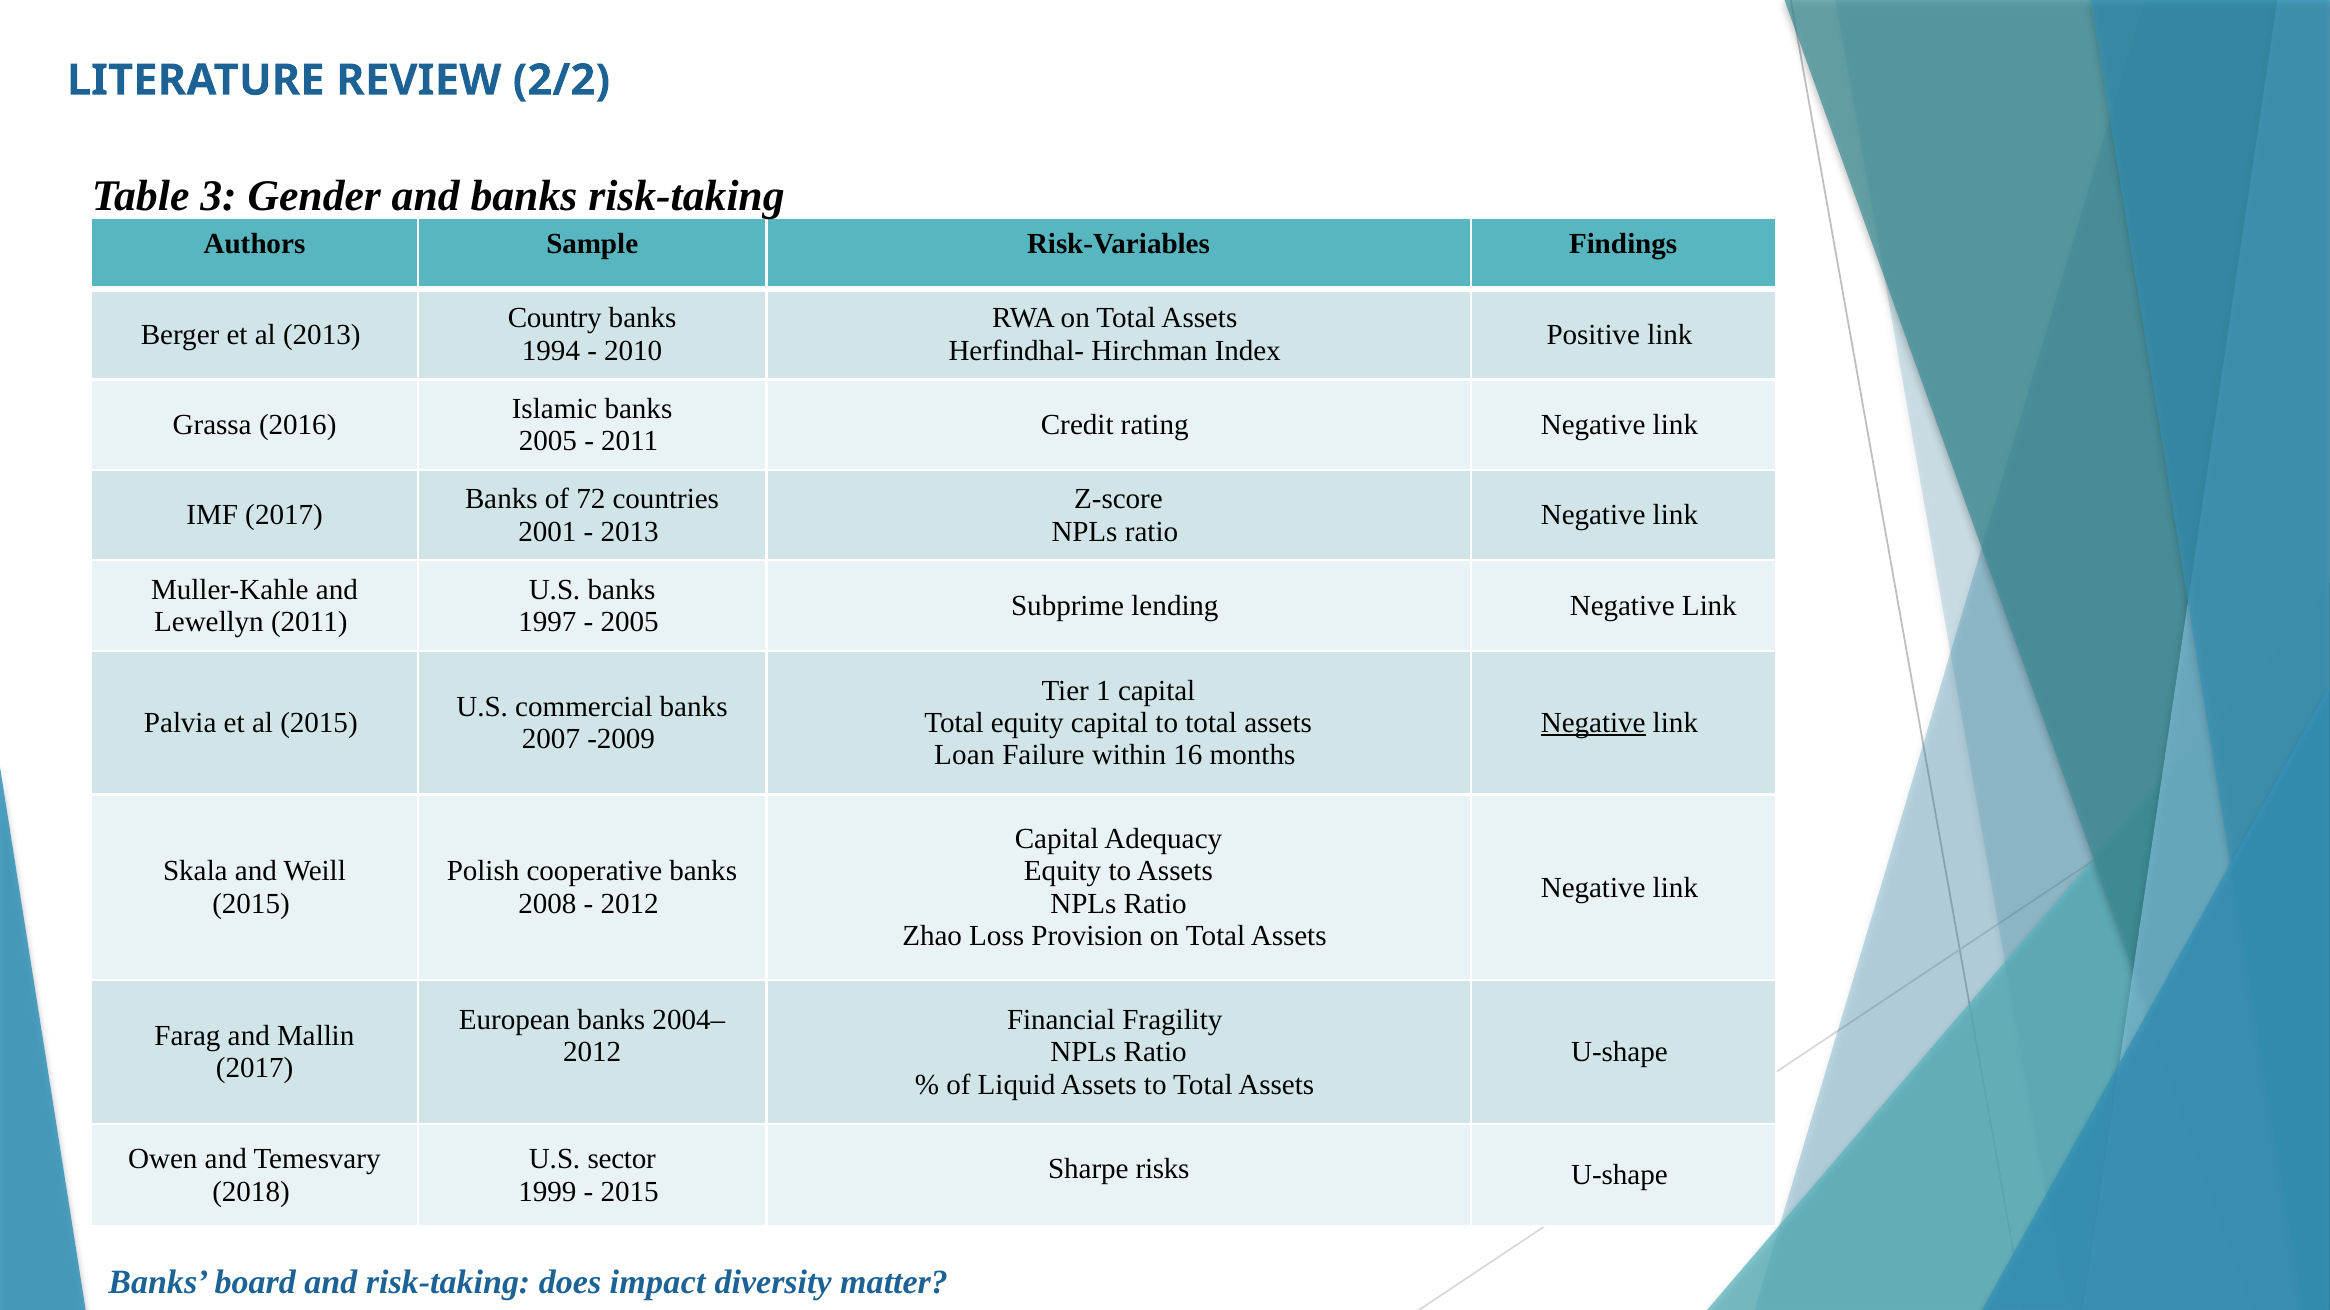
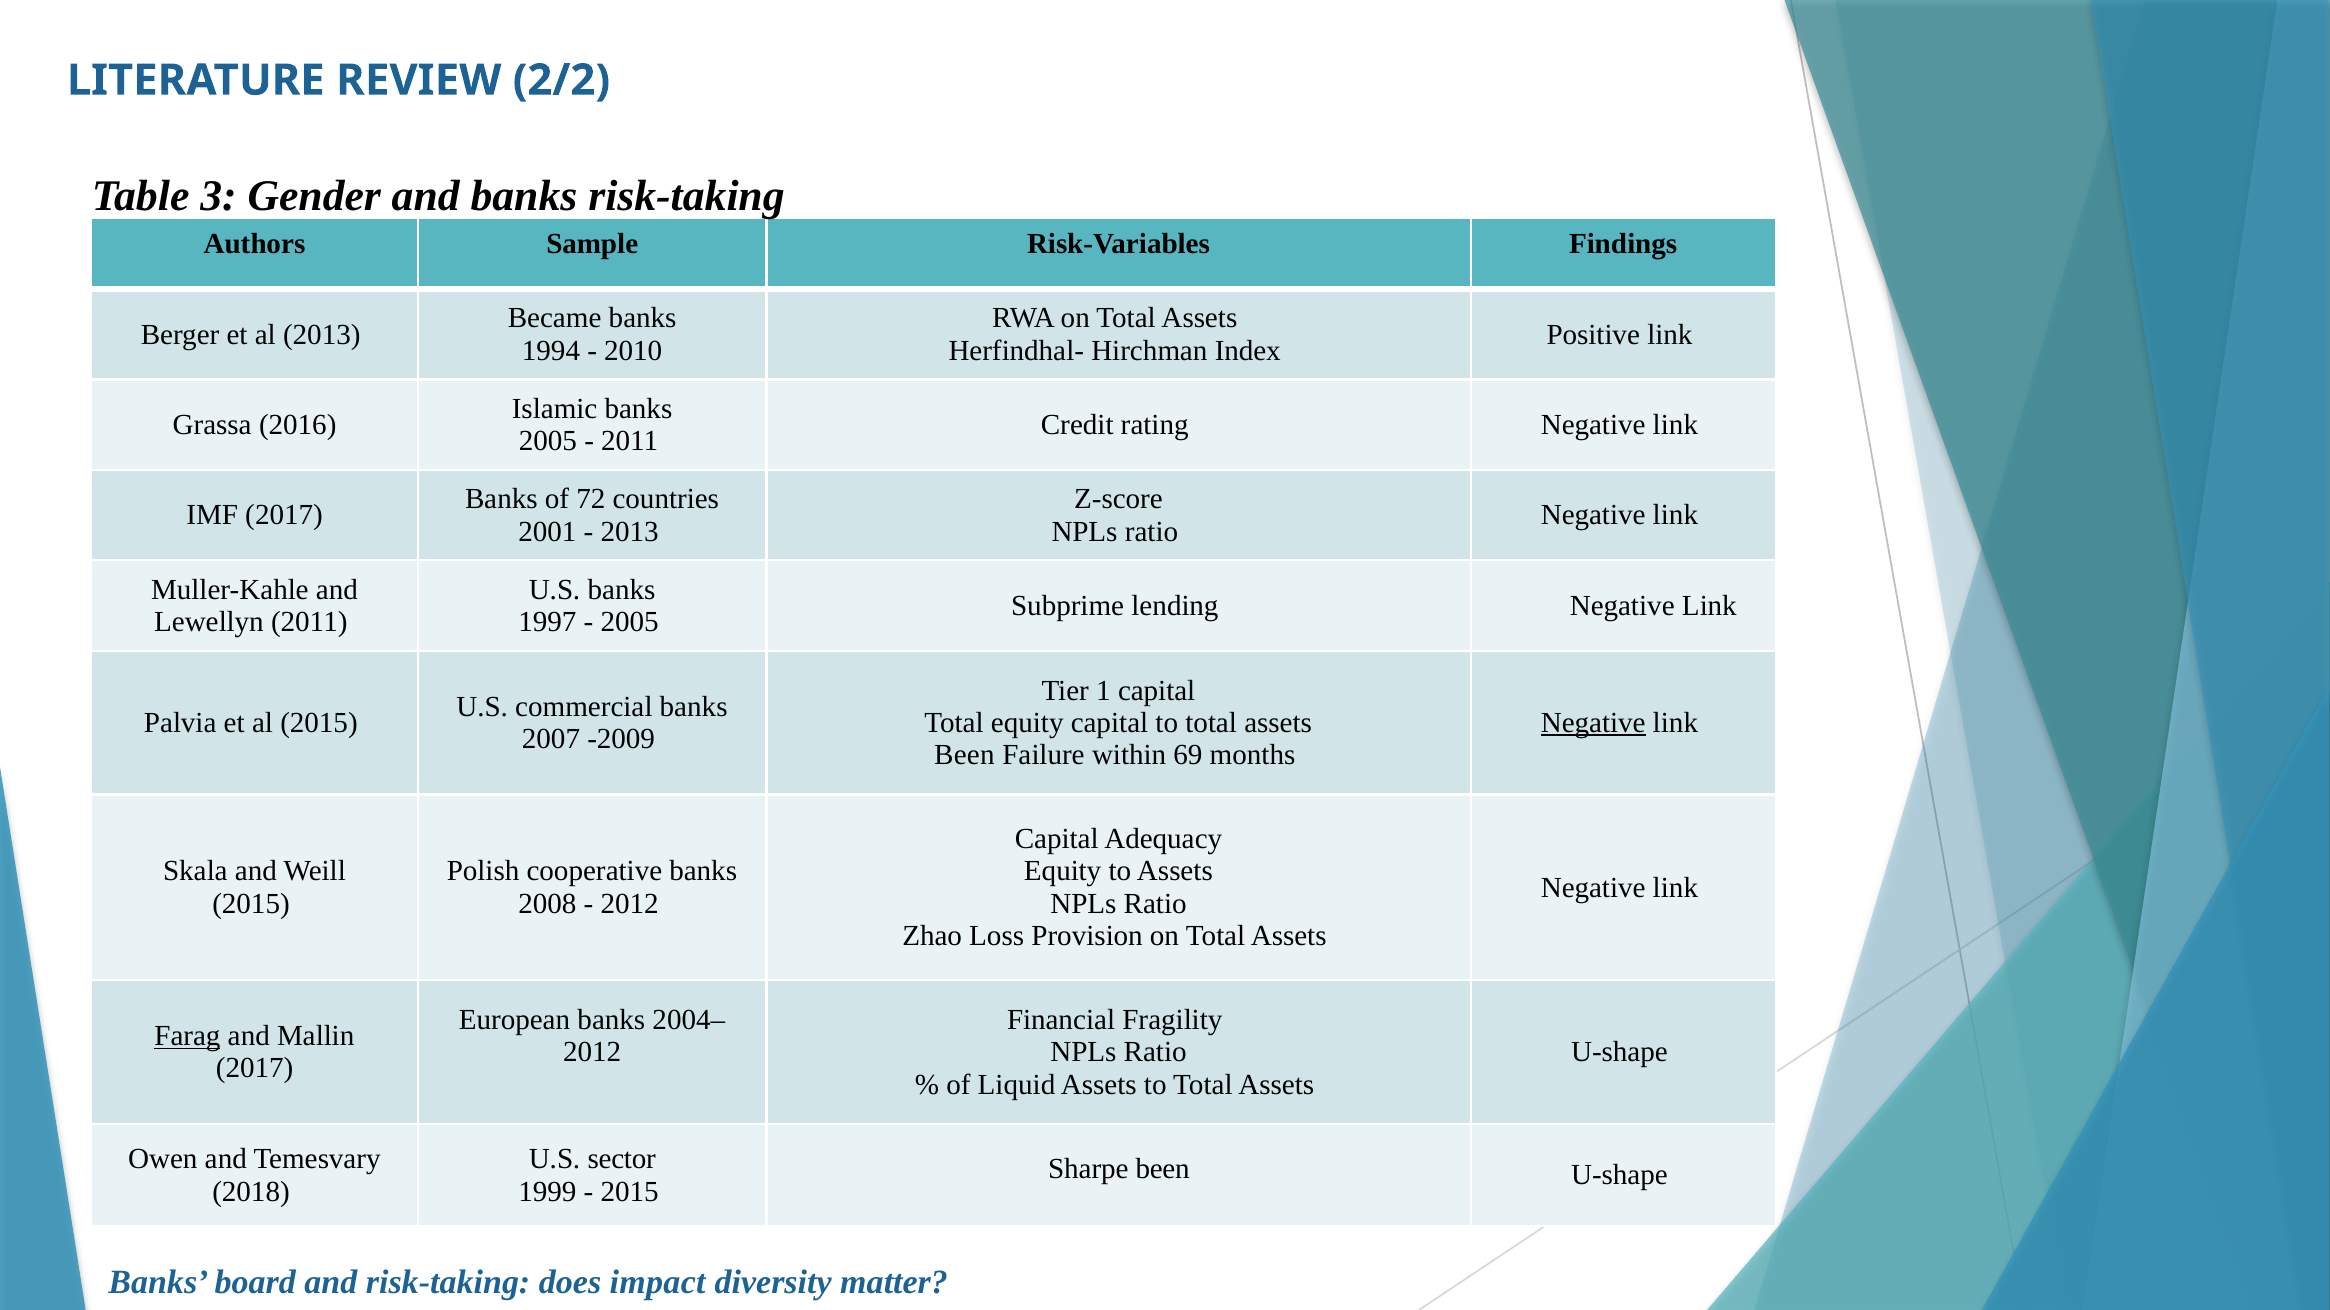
Country: Country -> Became
Loan at (964, 756): Loan -> Been
16: 16 -> 69
Farag underline: none -> present
Sharpe risks: risks -> been
